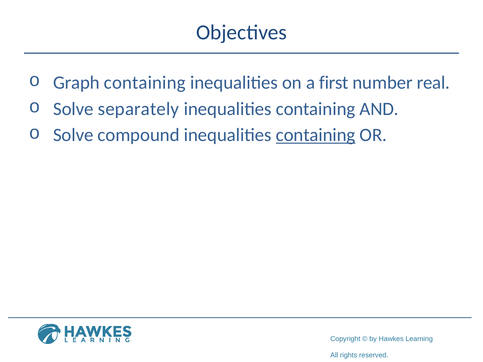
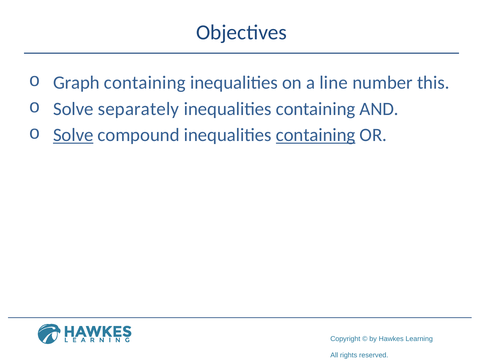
first: first -> line
real: real -> this
Solve at (73, 135) underline: none -> present
